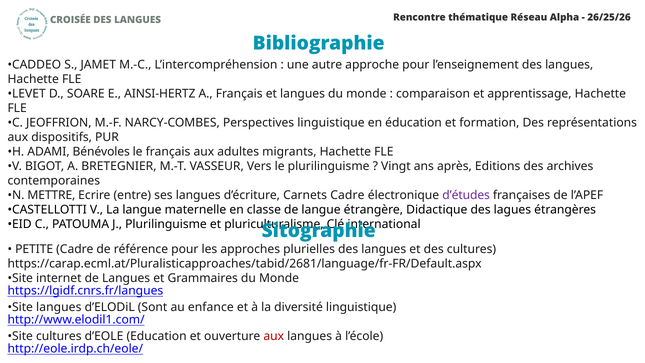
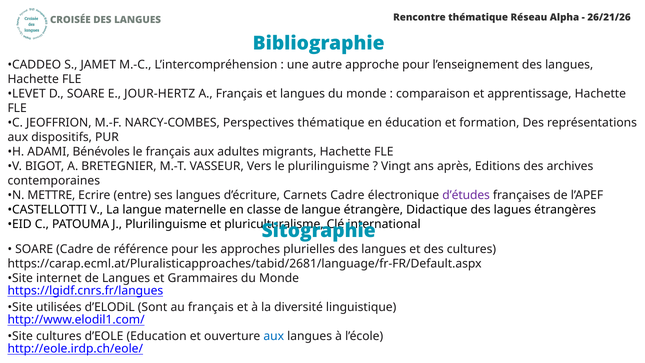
26/25/26: 26/25/26 -> 26/21/26
AINSI-HERTZ: AINSI-HERTZ -> JOUR-HERTZ
Perspectives linguistique: linguistique -> thématique
PETITE at (34, 249): PETITE -> SOARE
Site langues: langues -> utilisées
au enfance: enfance -> français
aux at (274, 336) colour: red -> blue
